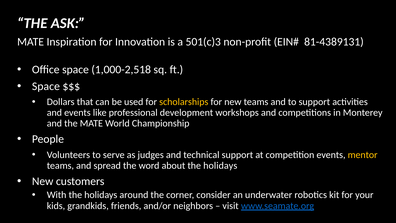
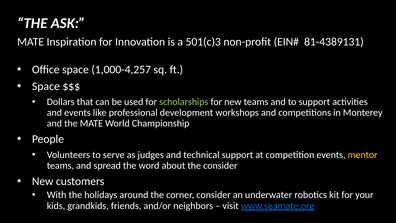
1,000-2,518: 1,000-2,518 -> 1,000-4,257
scholarships colour: yellow -> light green
about the holidays: holidays -> consider
